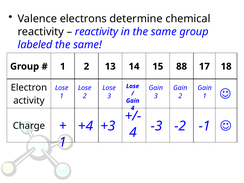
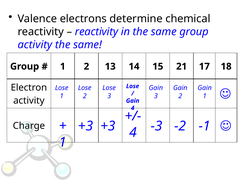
labeled at (35, 45): labeled -> activity
88: 88 -> 21
+4 at (86, 126): +4 -> +3
